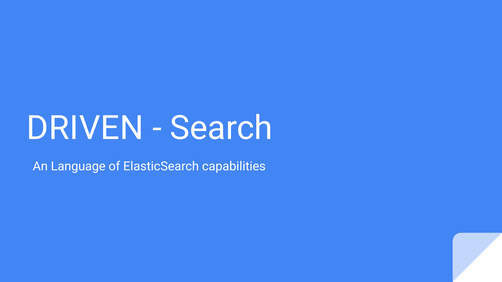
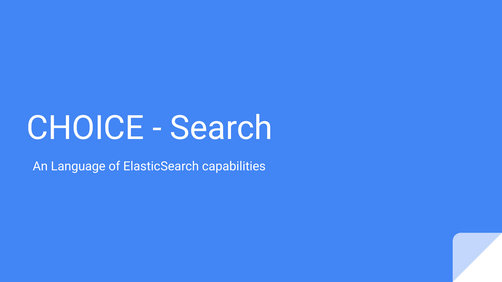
DRIVEN: DRIVEN -> CHOICE
